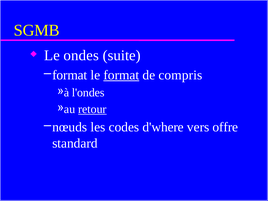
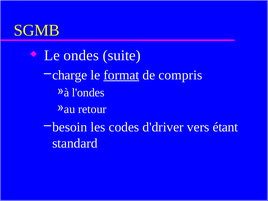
format at (70, 75): format -> charge
retour underline: present -> none
nœuds: nœuds -> besoin
d'where: d'where -> d'driver
offre: offre -> étant
